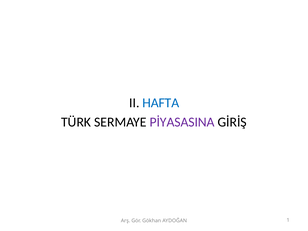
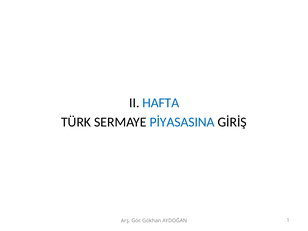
PİYASASINA colour: purple -> blue
